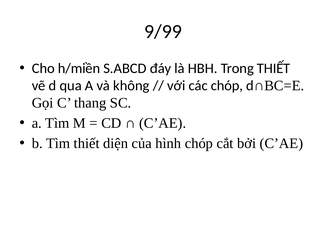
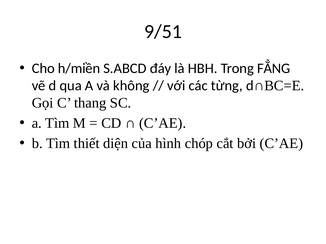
9/99: 9/99 -> 9/51
Trong THIẾT: THIẾT -> FẲNG
các chóp: chóp -> từng
